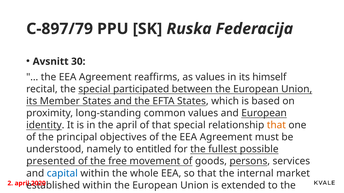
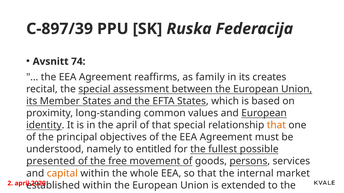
C-897/79: C-897/79 -> C-897/39
30: 30 -> 74
as values: values -> family
himself: himself -> creates
participated: participated -> assessment
capital colour: blue -> orange
